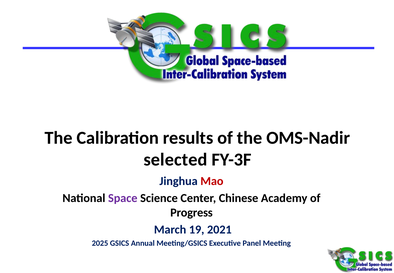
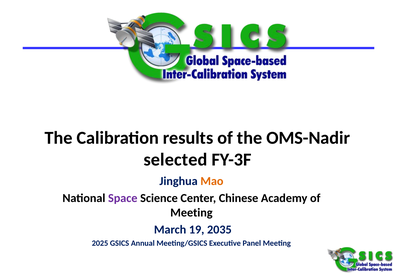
Mao colour: red -> orange
Progress at (191, 213): Progress -> Meeting
2021: 2021 -> 2035
